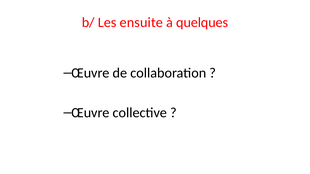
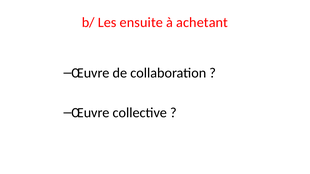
quelques: quelques -> achetant
